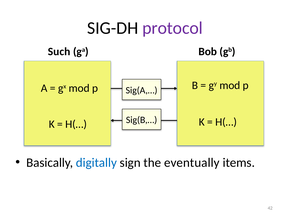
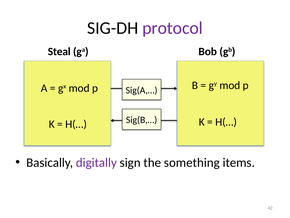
Such: Such -> Steal
digitally colour: blue -> purple
eventually: eventually -> something
